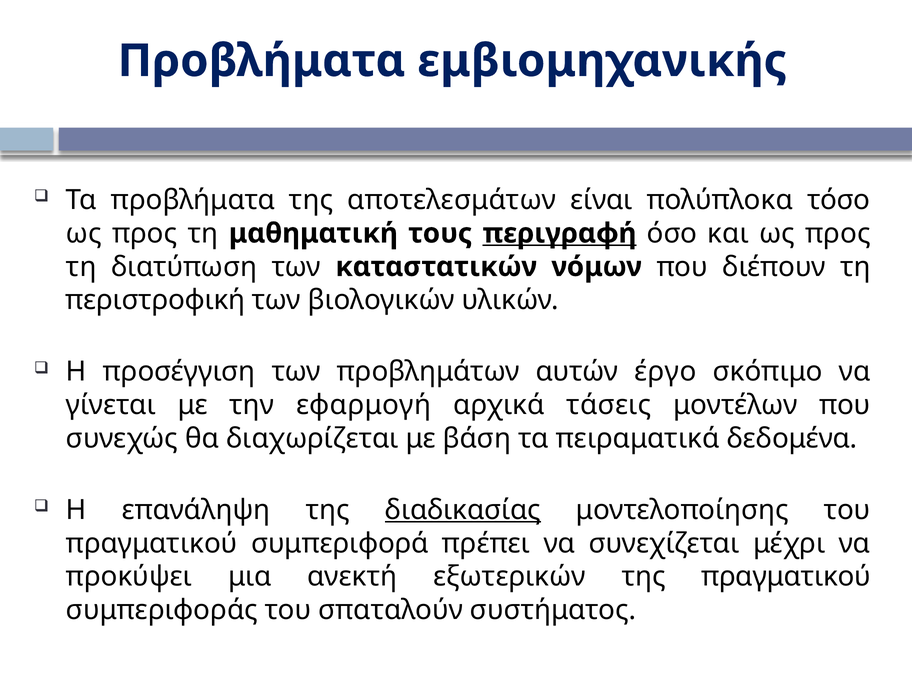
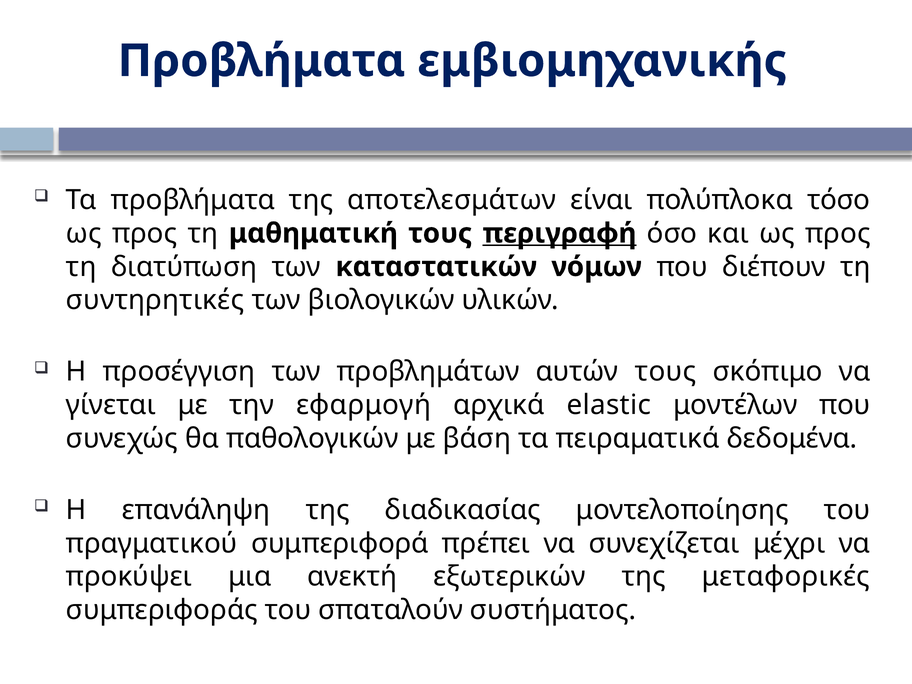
περιστροφική: περιστροφική -> συντηρητικές
αυτών έργο: έργο -> τους
τάσεις: τάσεις -> elastic
διαχωρίζεται: διαχωρίζεται -> παθολογικών
διαδικασίας underline: present -> none
της πραγματικού: πραγματικού -> μεταφορικές
